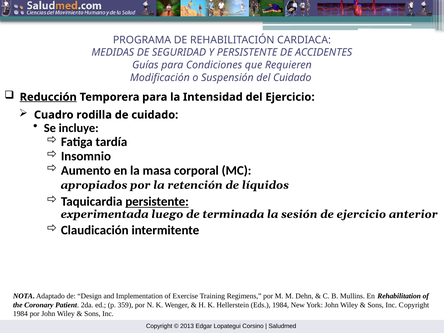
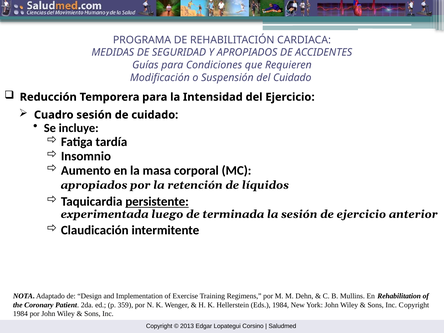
Y PERSISTENTE: PERSISTENTE -> APROPIADOS
Reducción underline: present -> none
Cuadro rodilla: rodilla -> sesión
